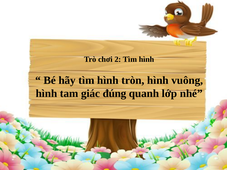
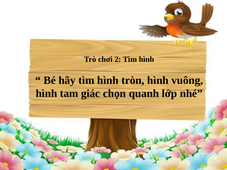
đúng: đúng -> chọn
